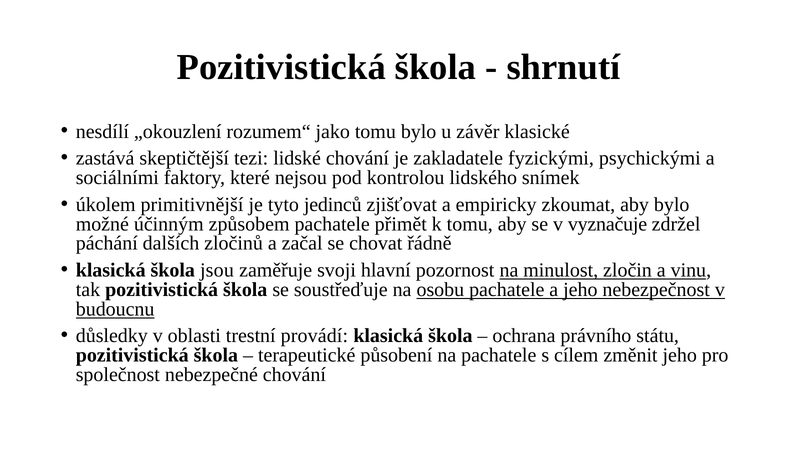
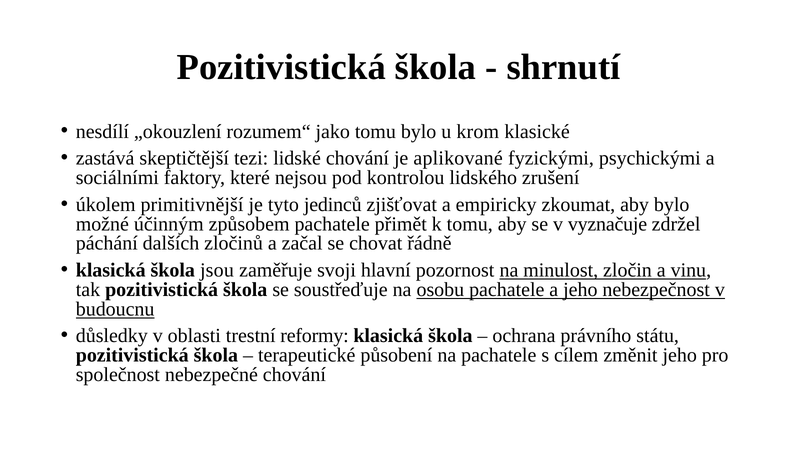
závěr: závěr -> krom
zakladatele: zakladatele -> aplikované
snímek: snímek -> zrušení
provádí: provádí -> reformy
